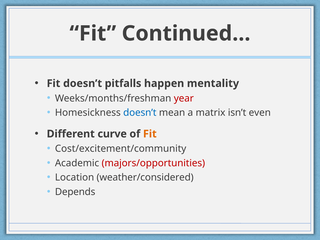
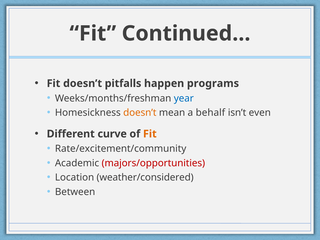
mentality: mentality -> programs
year colour: red -> blue
doesn’t at (140, 113) colour: blue -> orange
matrix: matrix -> behalf
Cost/excitement/community: Cost/excitement/community -> Rate/excitement/community
Depends: Depends -> Between
